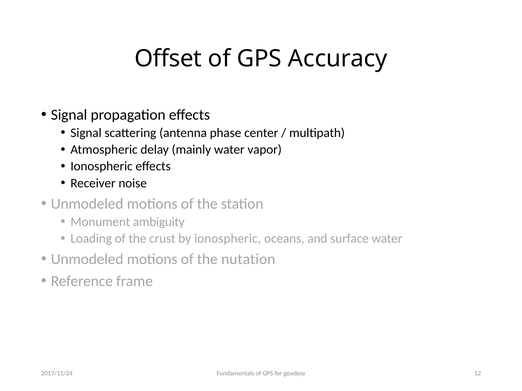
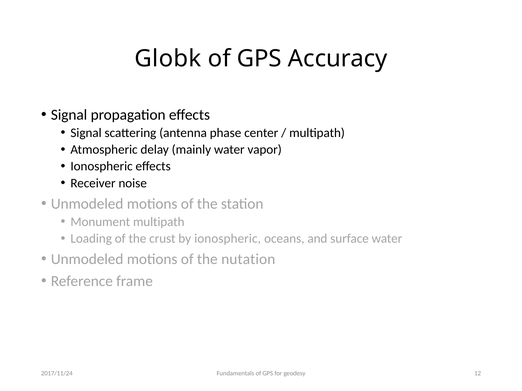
Offset: Offset -> Globk
Monument ambiguity: ambiguity -> multipath
